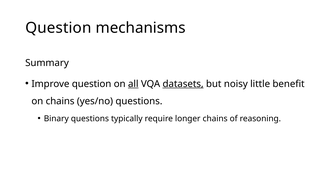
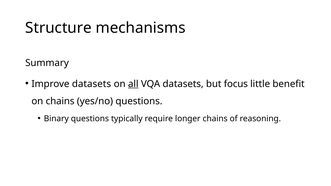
Question at (58, 28): Question -> Structure
Improve question: question -> datasets
datasets at (183, 84) underline: present -> none
noisy: noisy -> focus
